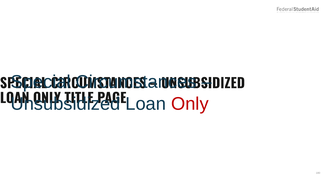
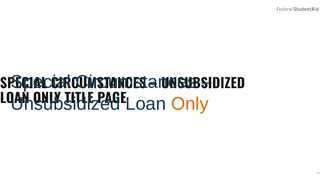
Only at (190, 104) colour: red -> orange
